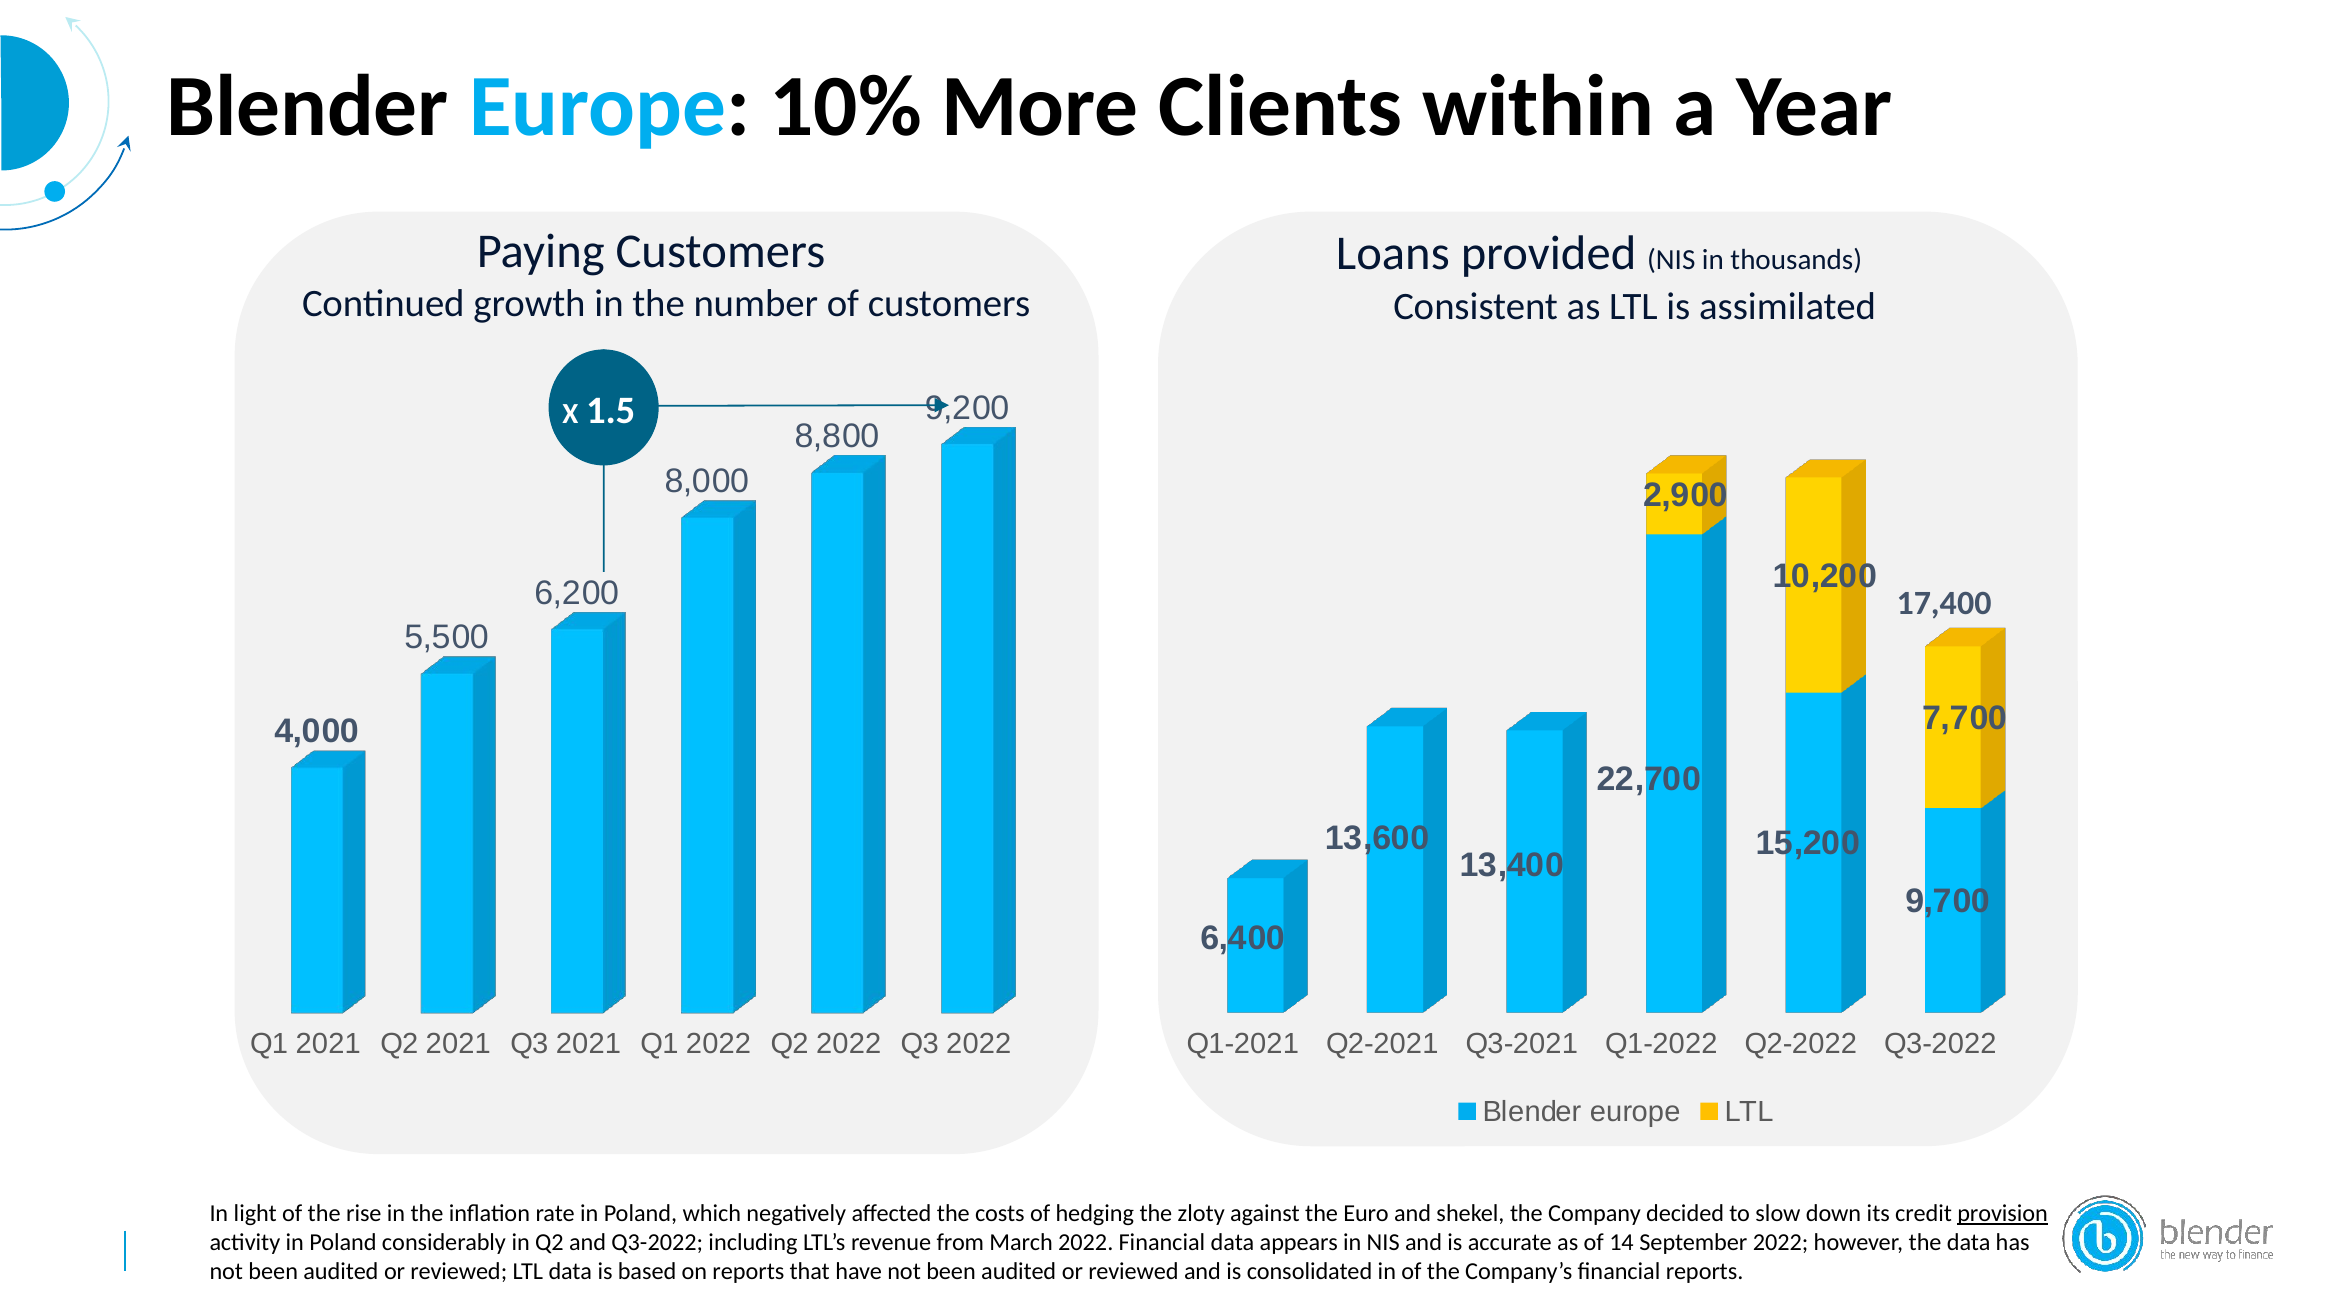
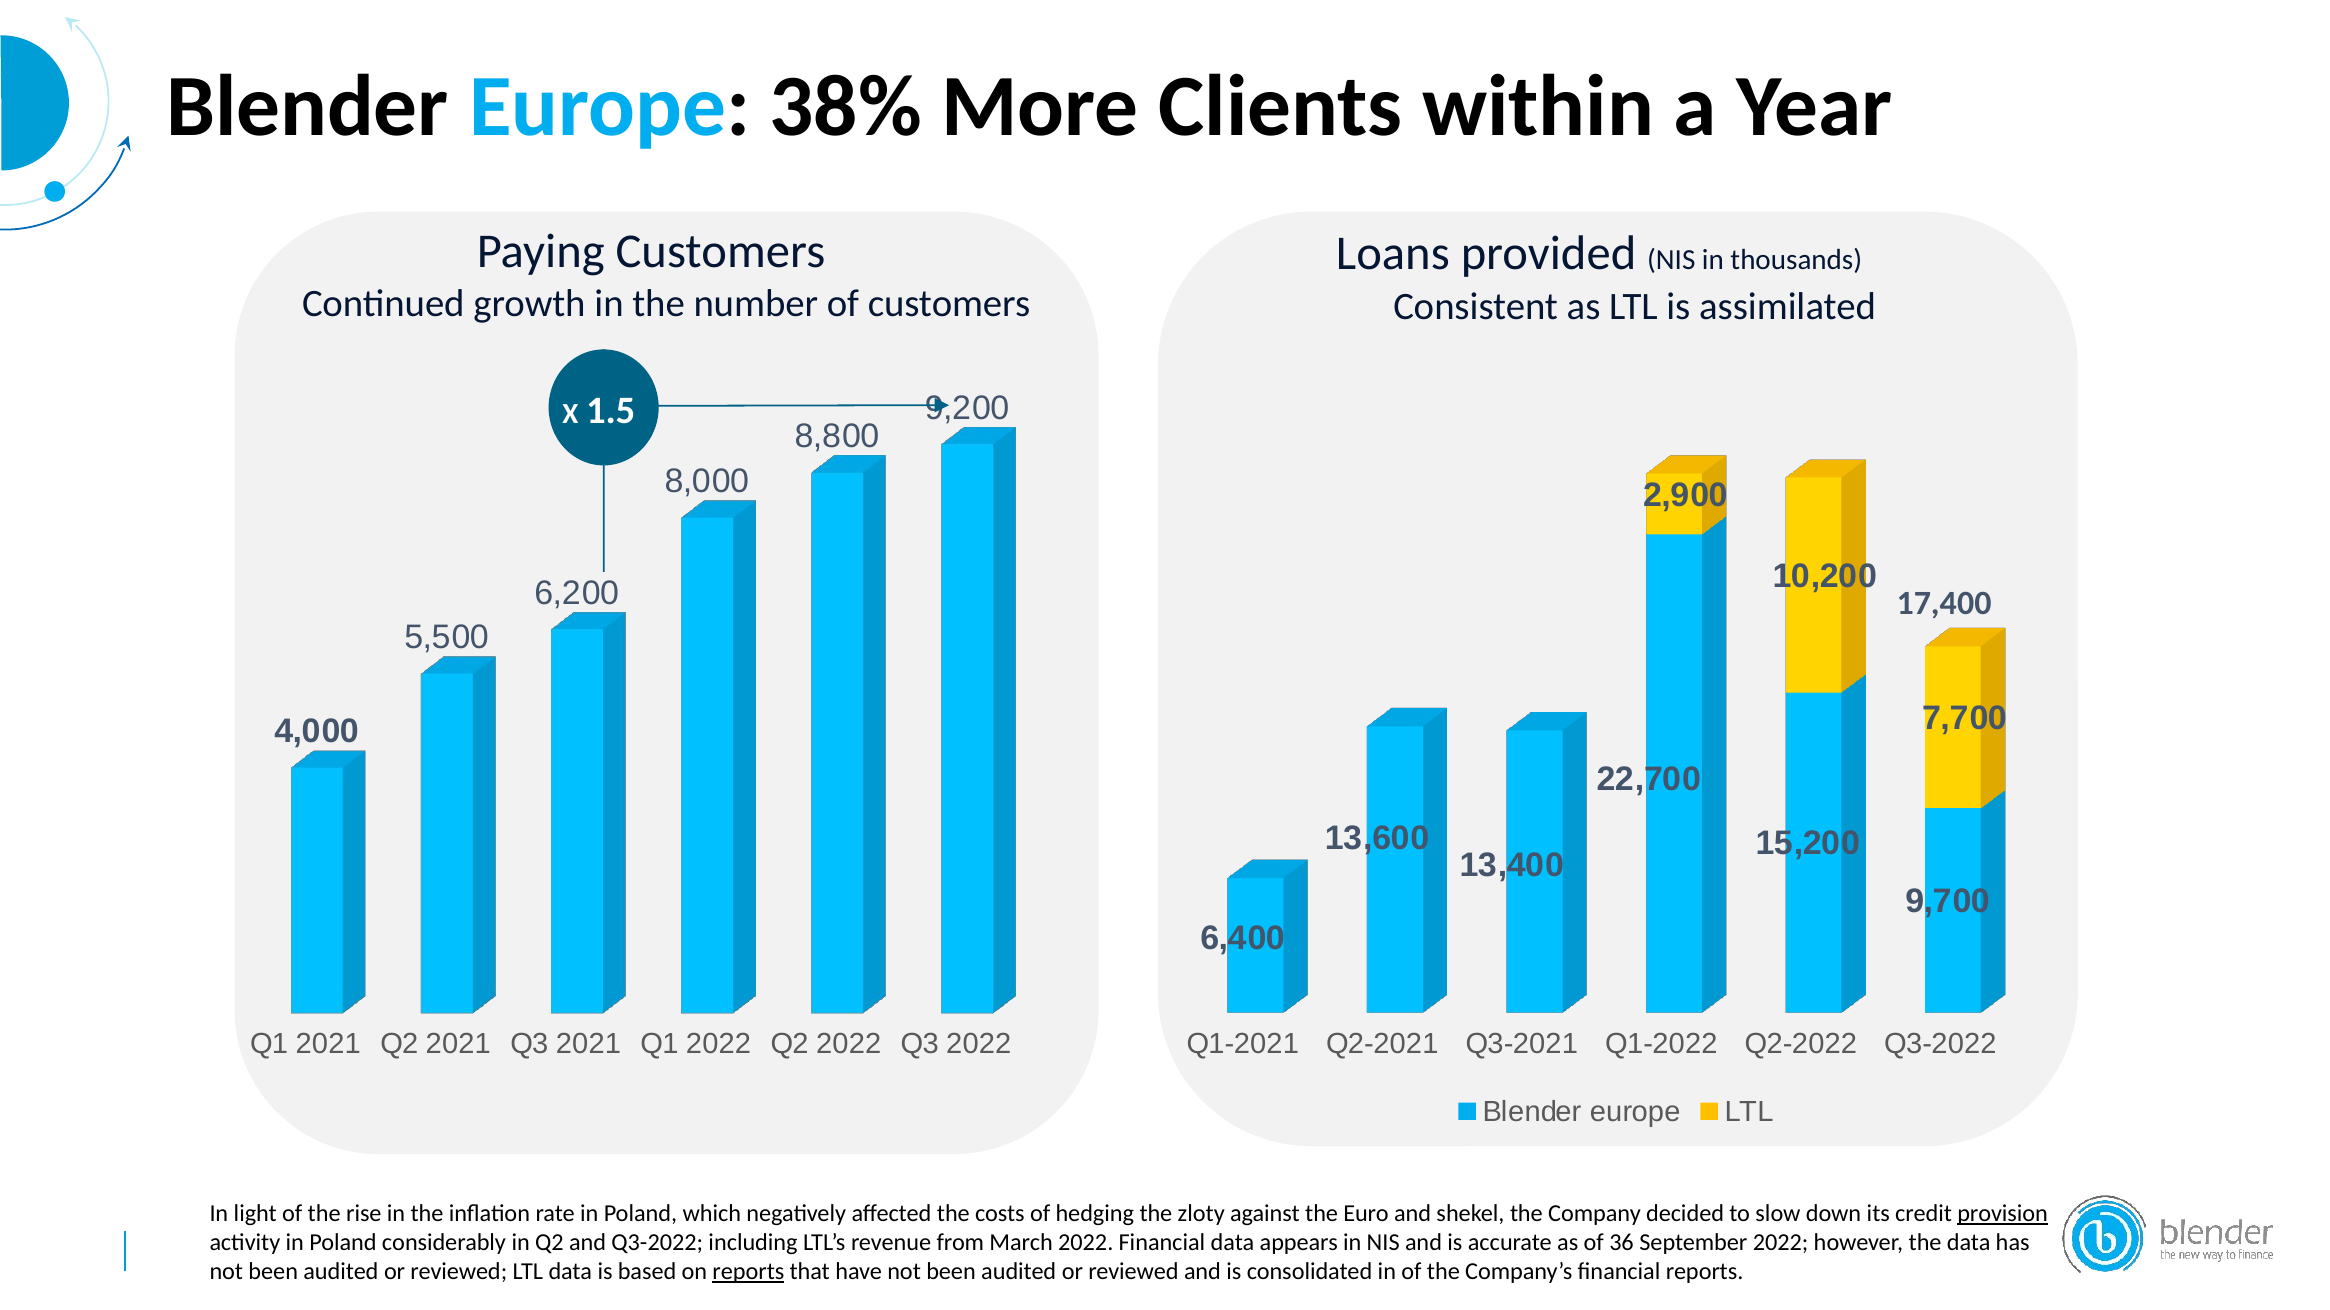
10%: 10% -> 38%
14: 14 -> 36
reports at (748, 1272) underline: none -> present
